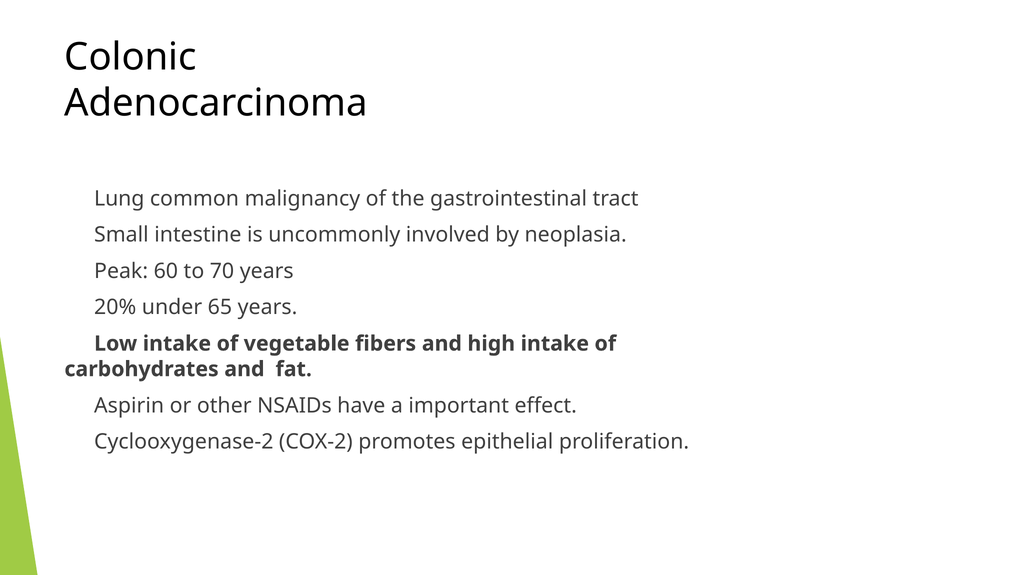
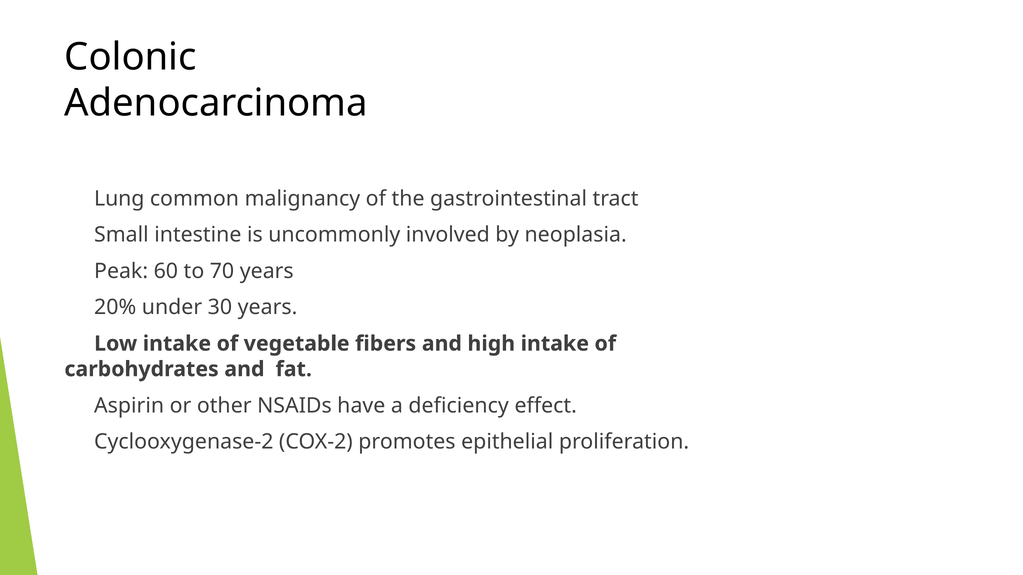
65: 65 -> 30
important: important -> deficiency
